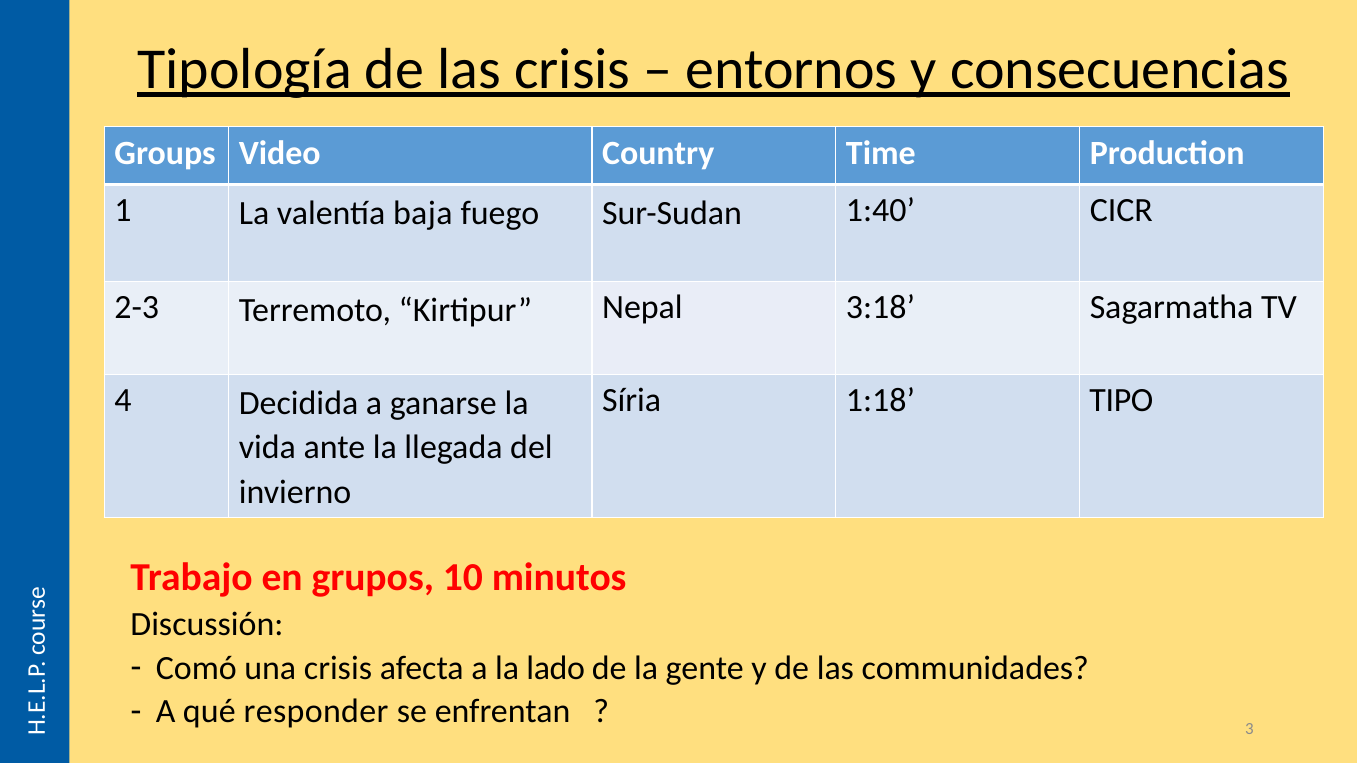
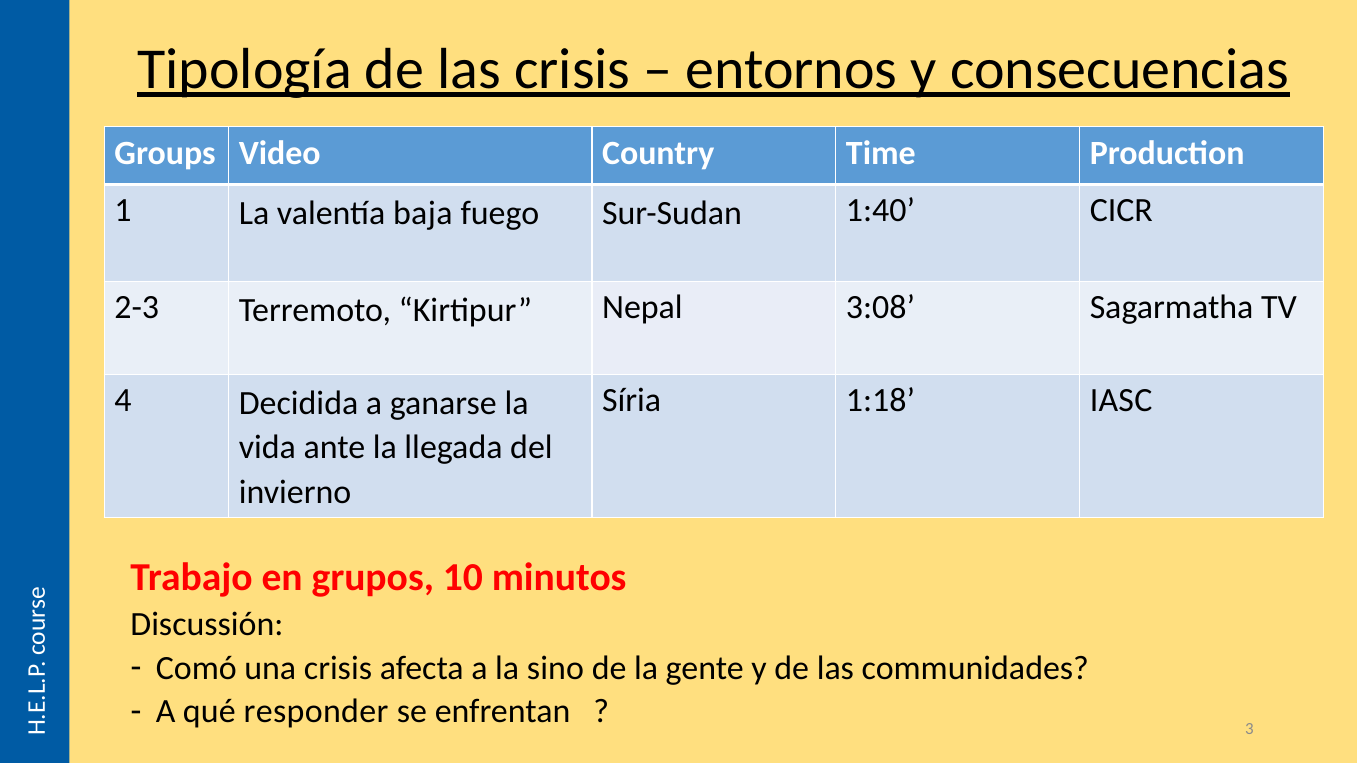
3:18: 3:18 -> 3:08
TIPO: TIPO -> IASC
lado: lado -> sino
